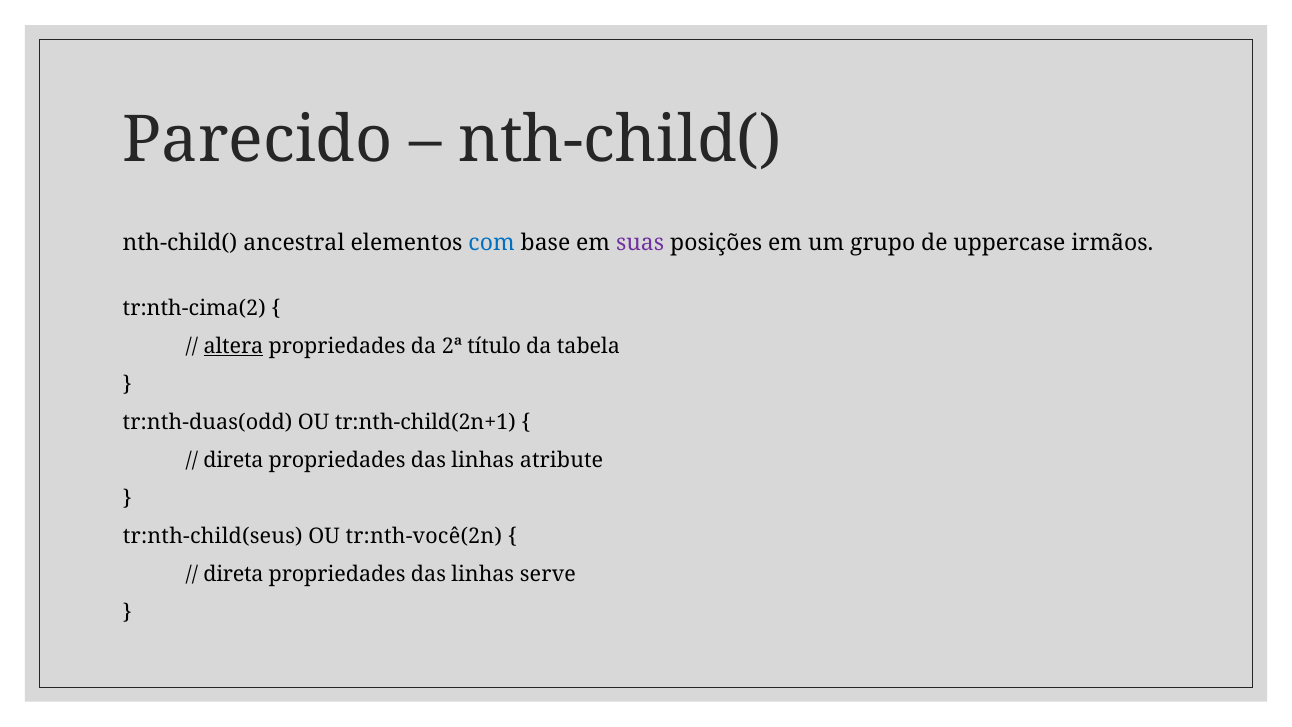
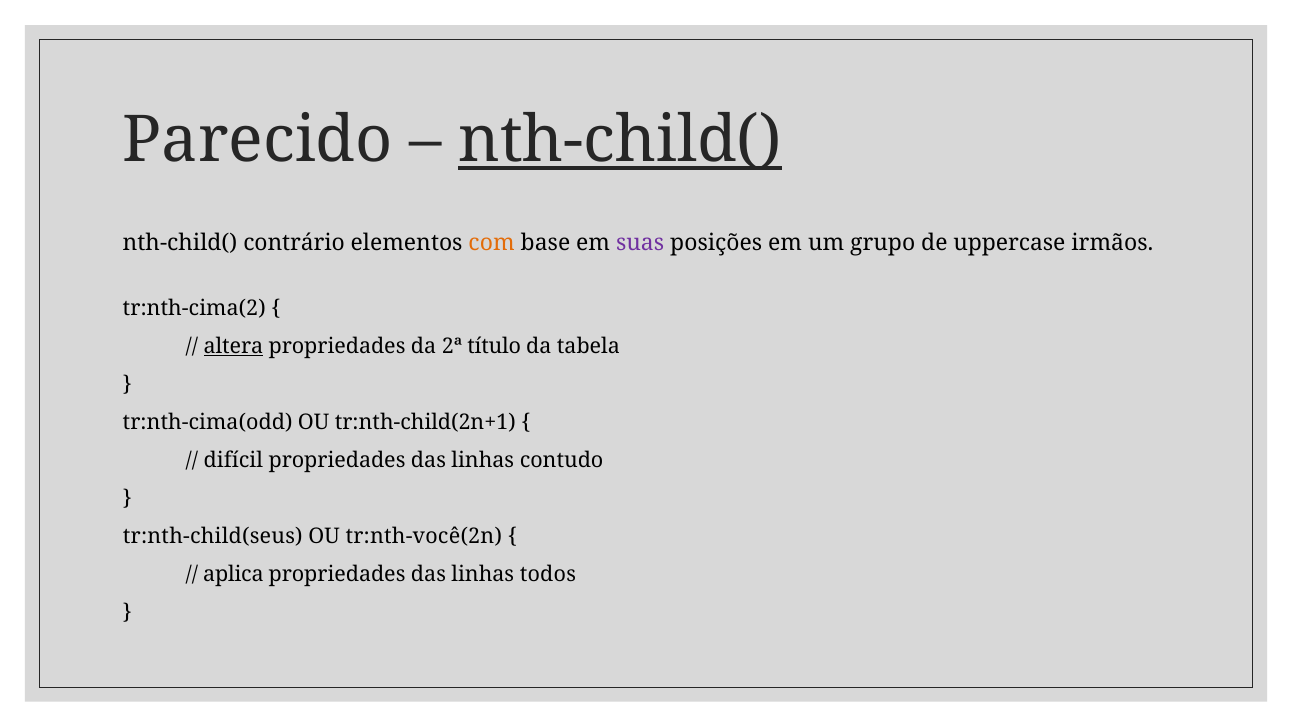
nth-child( at (620, 140) underline: none -> present
ancestral: ancestral -> contrário
com colour: blue -> orange
tr:nth-duas(odd: tr:nth-duas(odd -> tr:nth-cima(odd
direta at (233, 460): direta -> difícil
atribute: atribute -> contudo
direta at (233, 574): direta -> aplica
serve: serve -> todos
